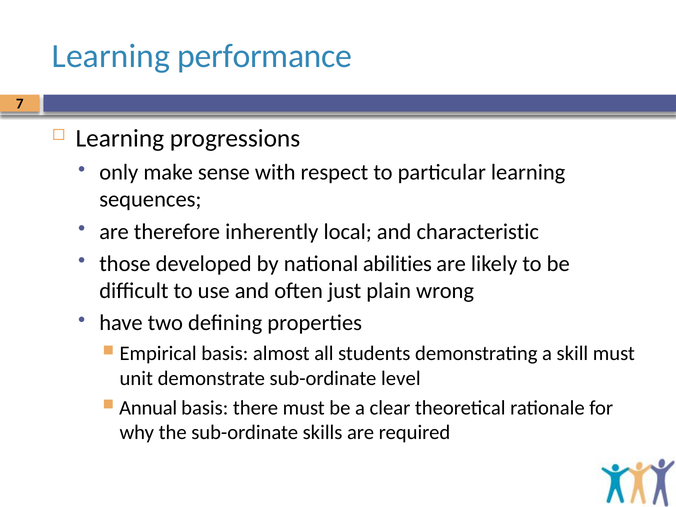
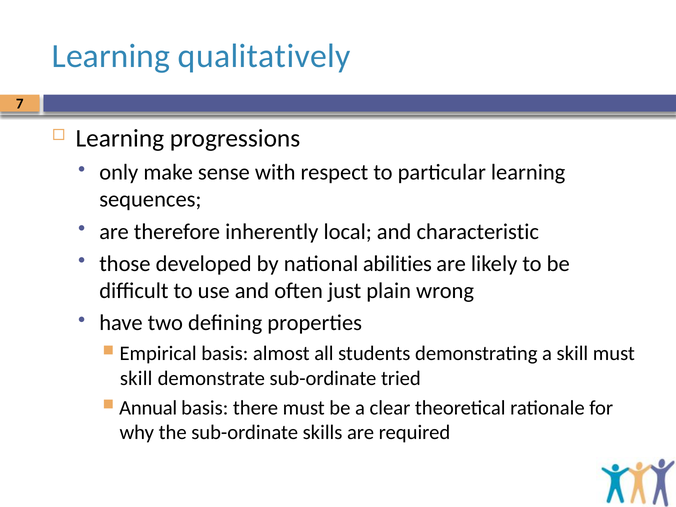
performance: performance -> qualitatively
unit at (136, 378): unit -> skill
level: level -> tried
